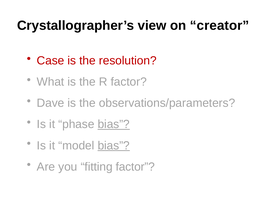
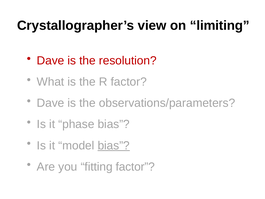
creator: creator -> limiting
Case at (51, 61): Case -> Dave
bias at (114, 124) underline: present -> none
